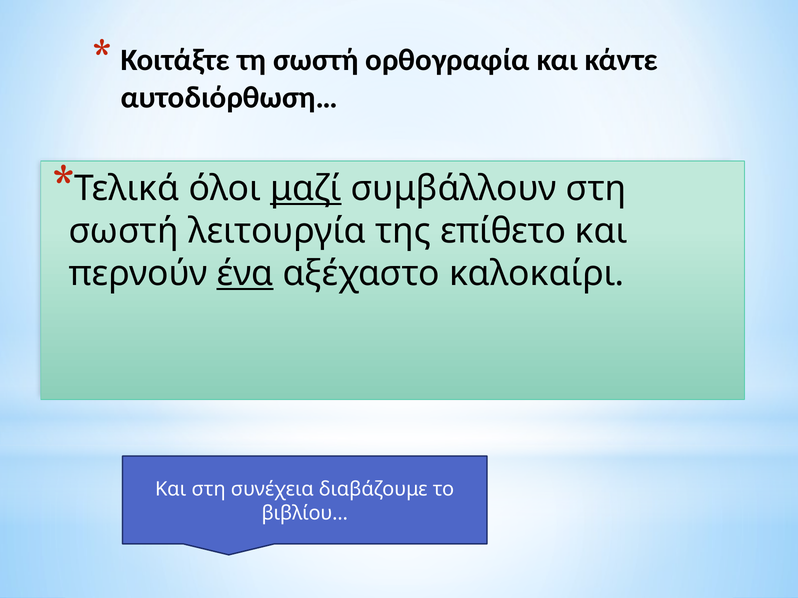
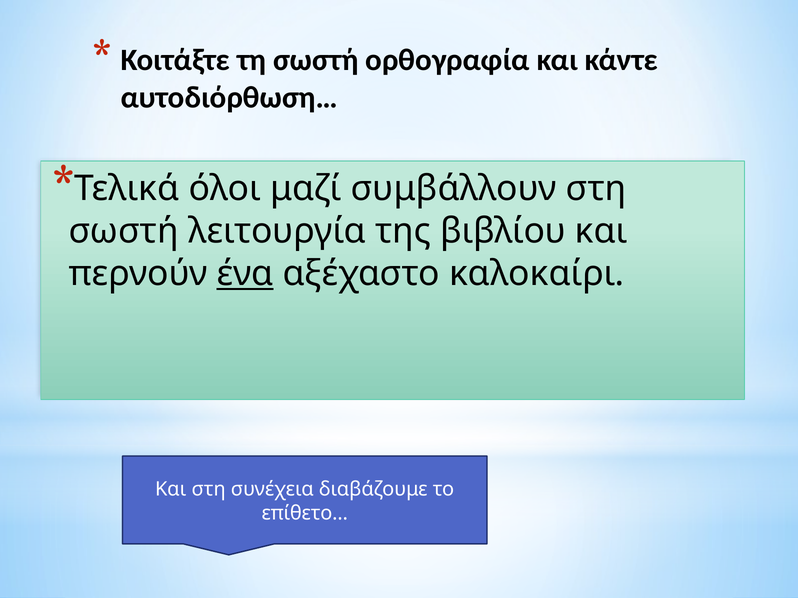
μαζί underline: present -> none
επίθετο: επίθετο -> βιβλίου
βιβλίου…: βιβλίου… -> επίθετο…
